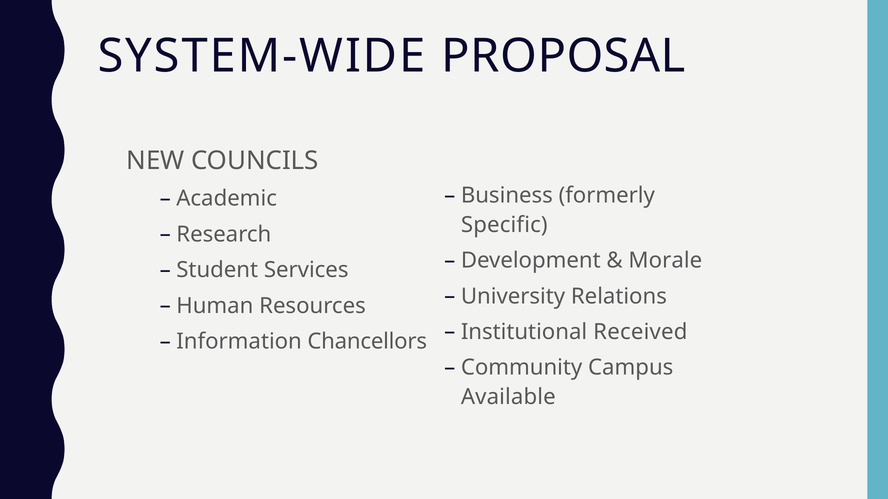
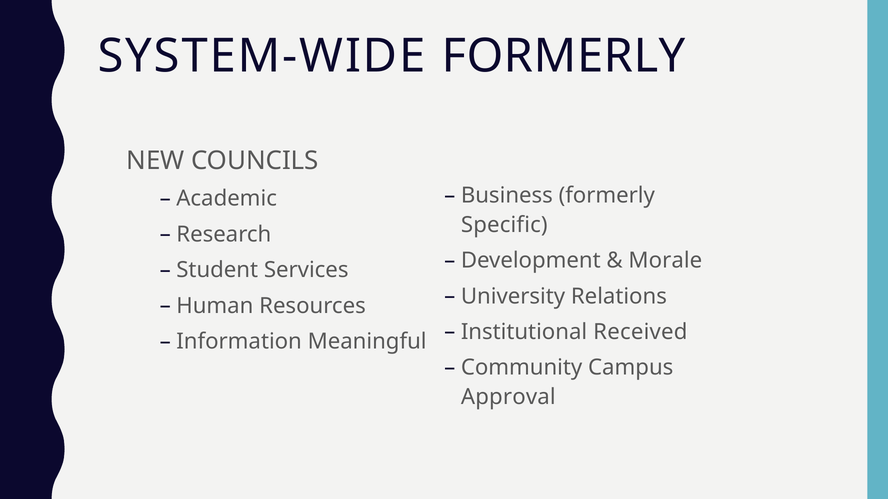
SYSTEM-WIDE PROPOSAL: PROPOSAL -> FORMERLY
Chancellors: Chancellors -> Meaningful
Available: Available -> Approval
